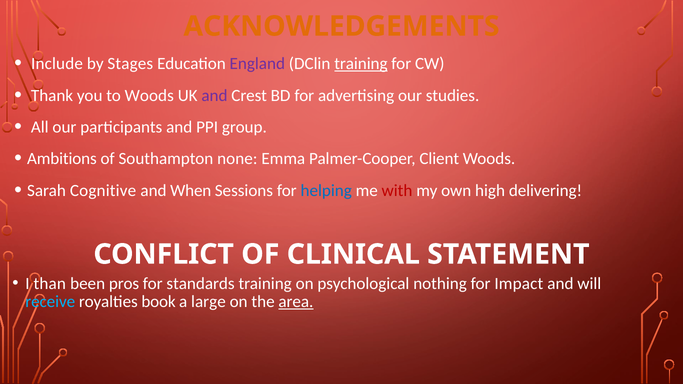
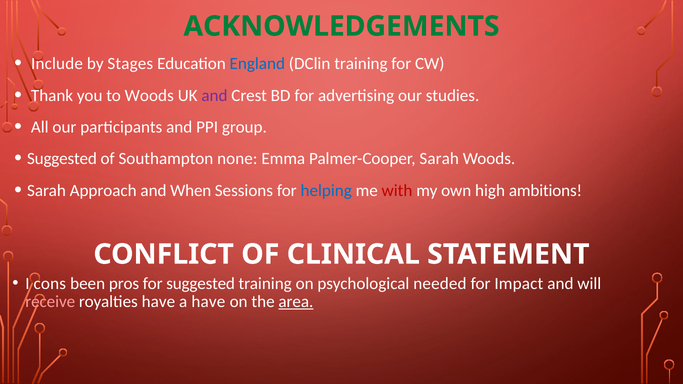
ACKNOWLEDGEMENTS colour: orange -> green
England colour: purple -> blue
training at (361, 64) underline: present -> none
Ambitions at (62, 159): Ambitions -> Suggested
Palmer-Cooper Client: Client -> Sarah
Cognitive: Cognitive -> Approach
delivering: delivering -> ambitions
than: than -> cons
for standards: standards -> suggested
nothing: nothing -> needed
receive colour: light blue -> pink
royalties book: book -> have
a large: large -> have
